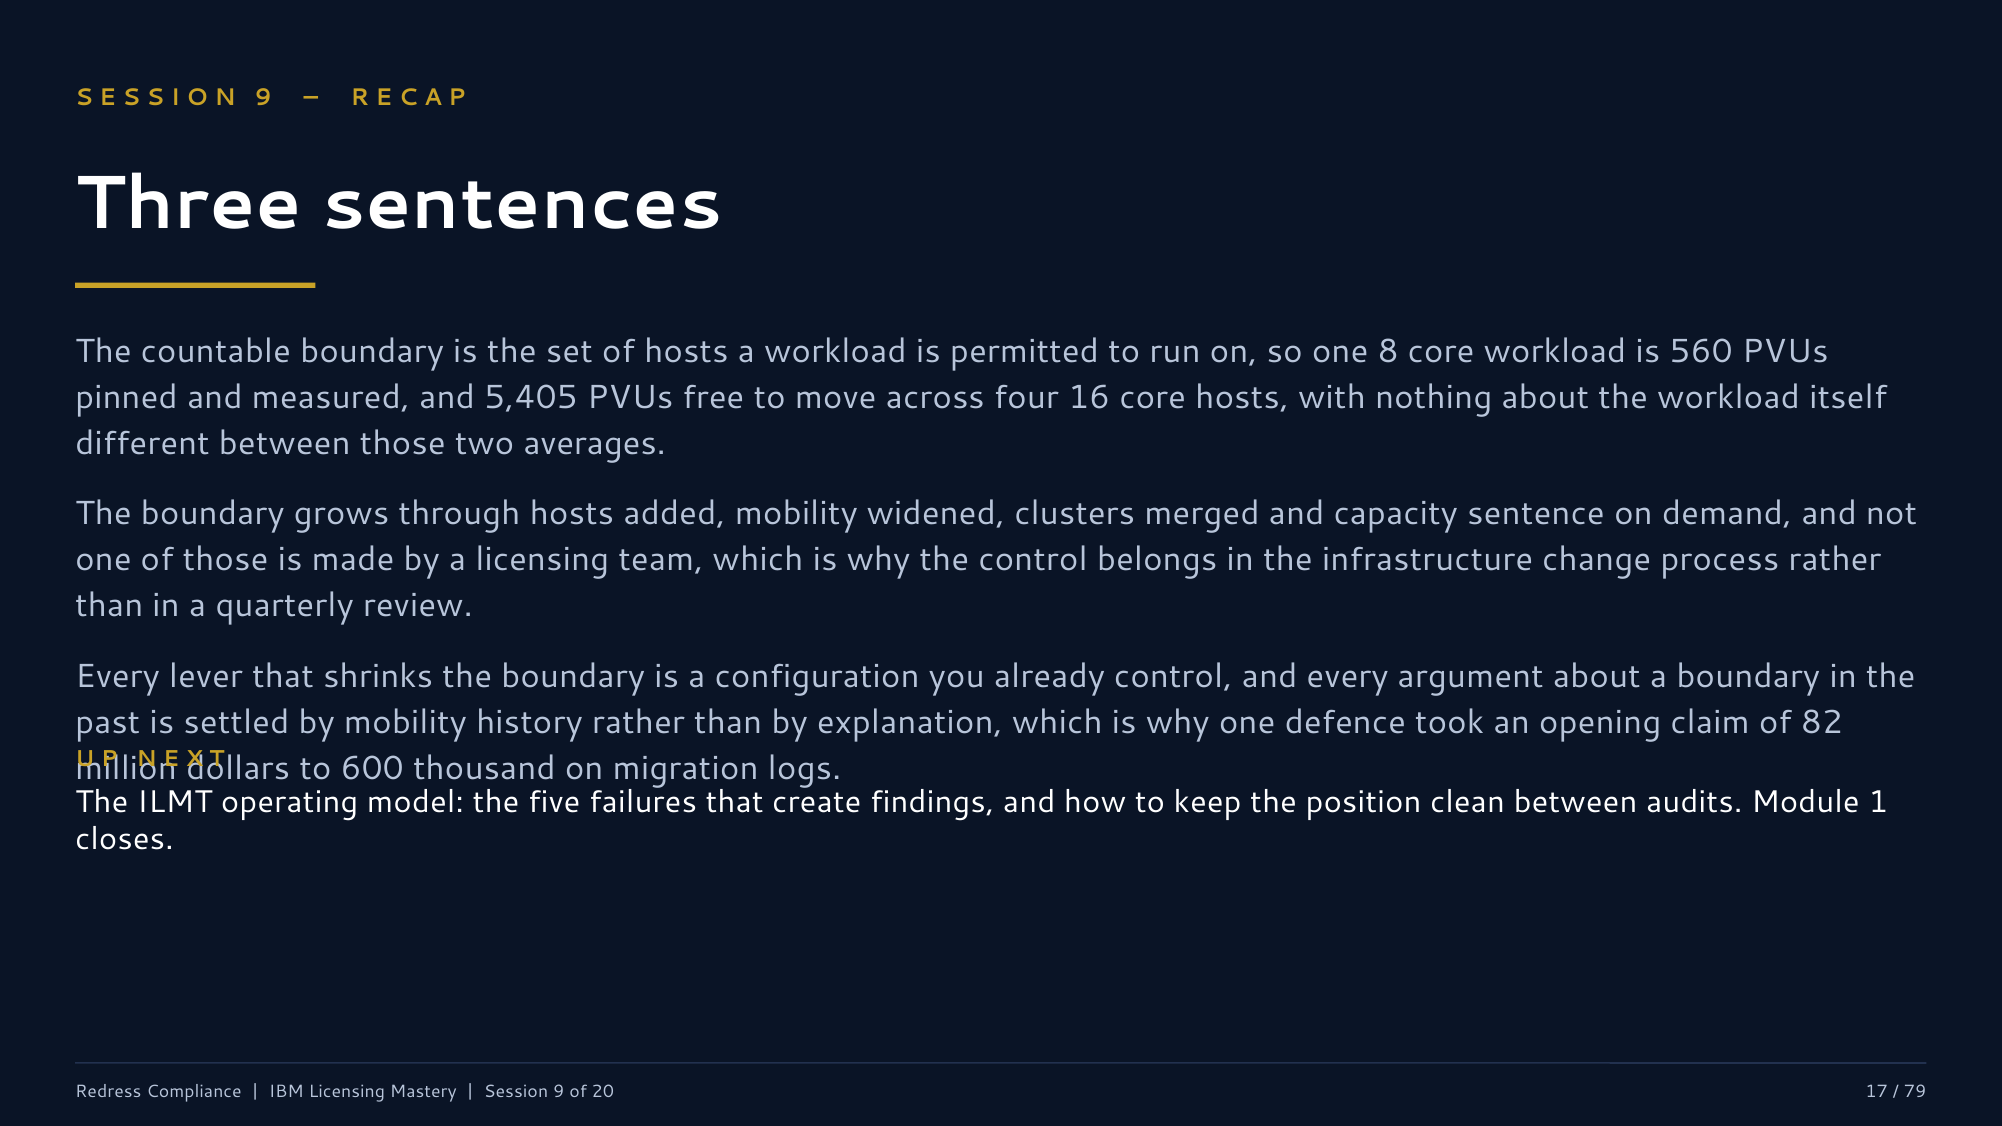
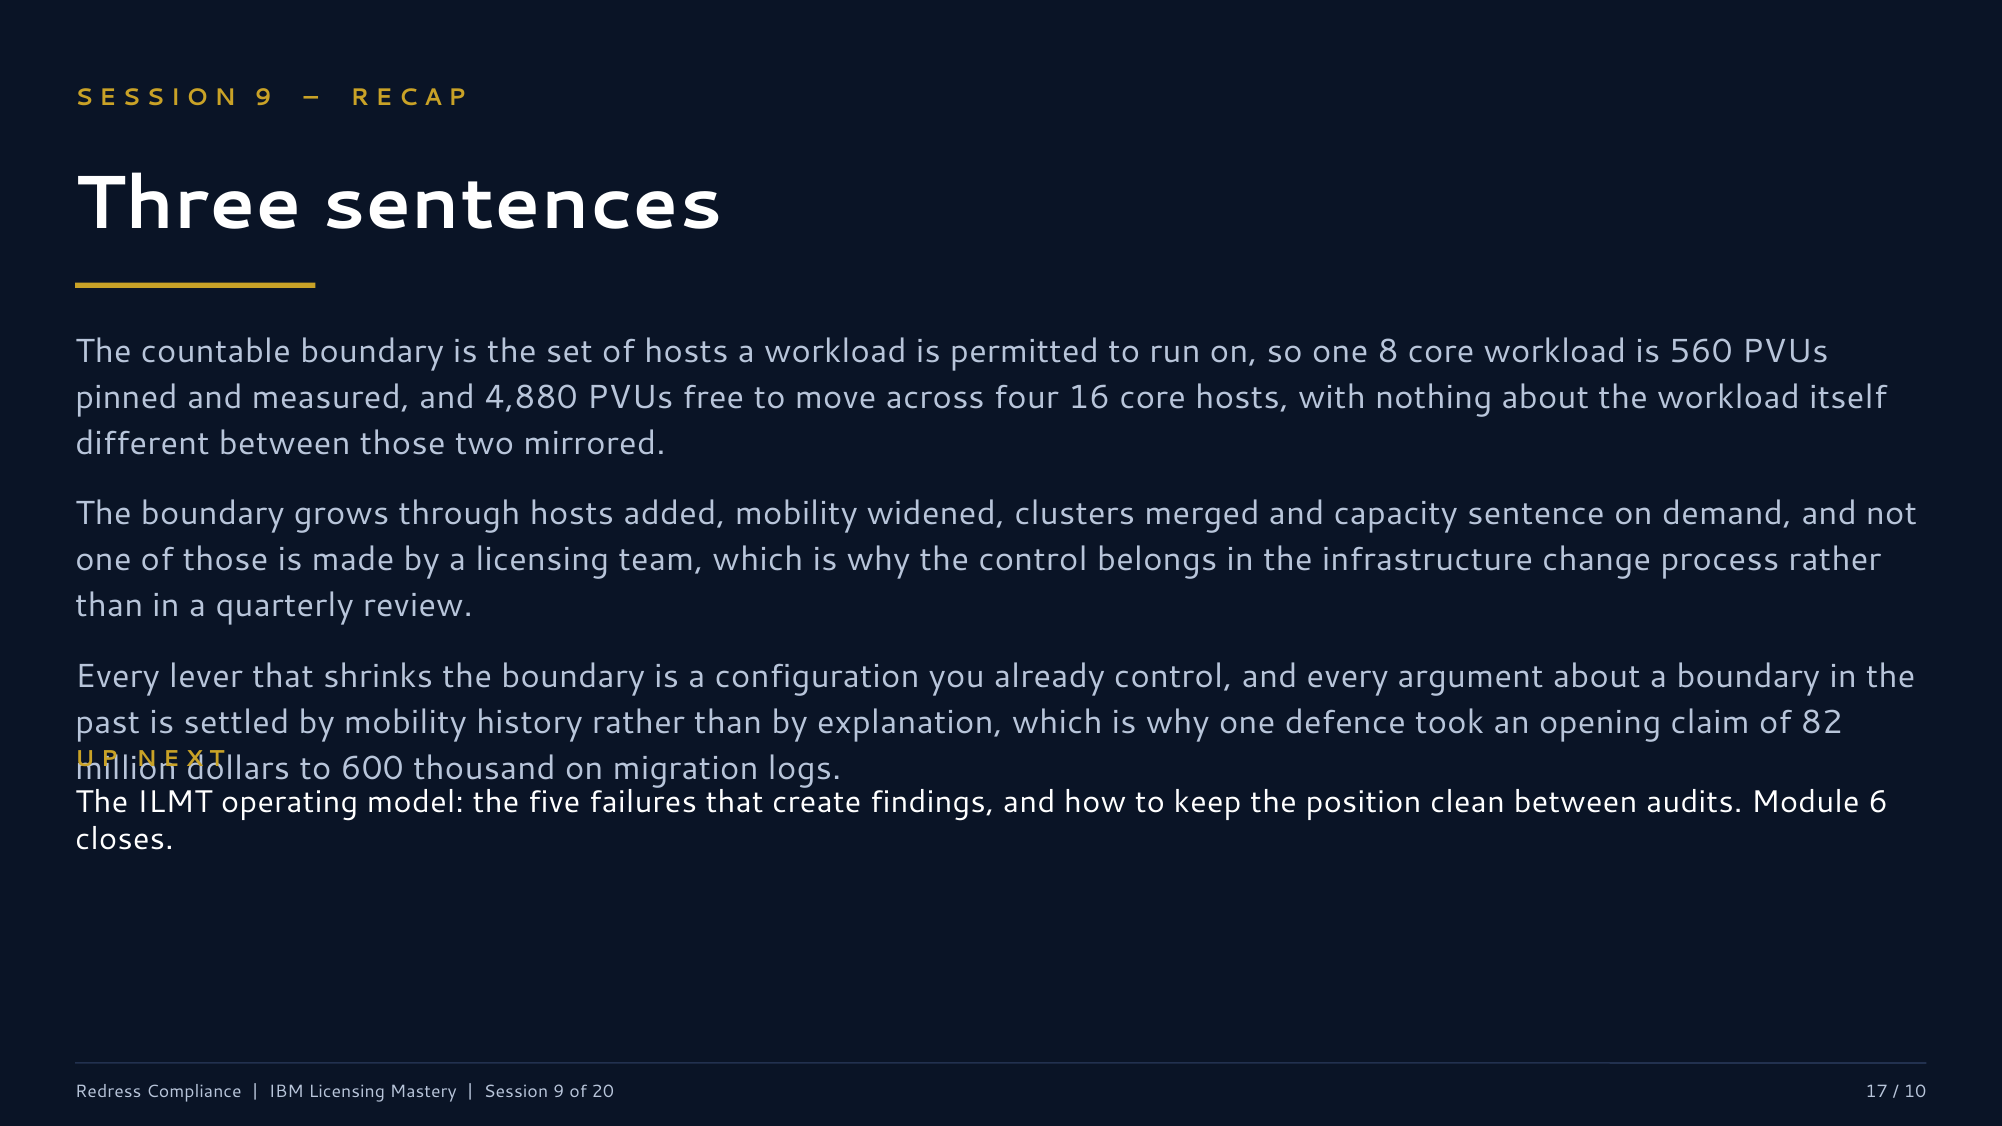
5,405: 5,405 -> 4,880
averages: averages -> mirrored
1: 1 -> 6
79: 79 -> 10
